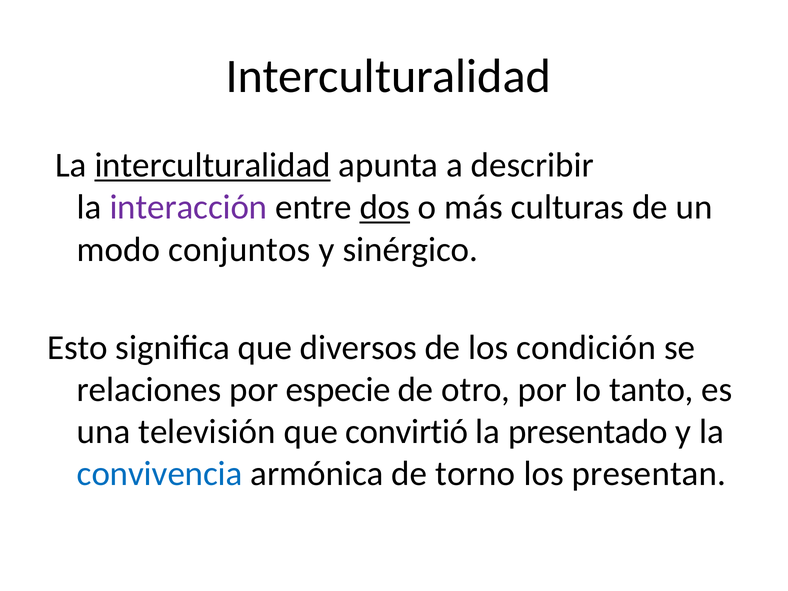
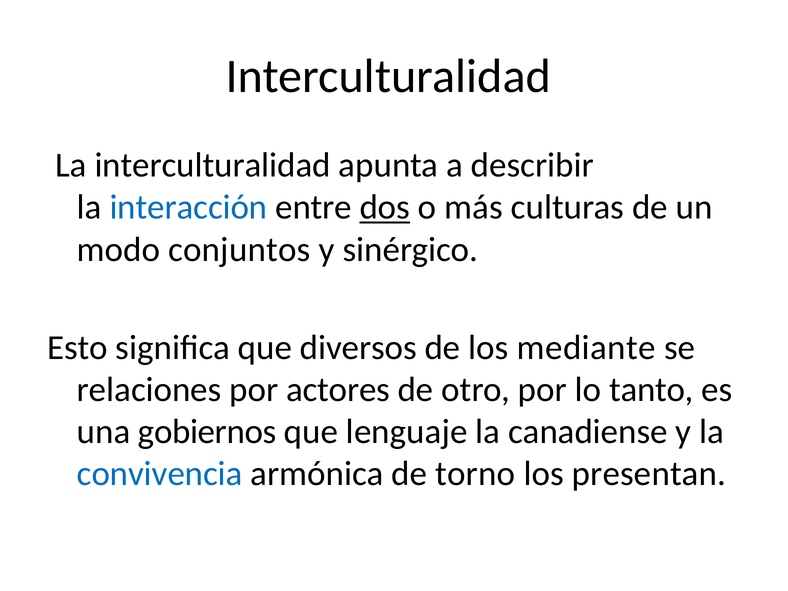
interculturalidad at (213, 165) underline: present -> none
interacción colour: purple -> blue
condición: condición -> mediante
especie: especie -> actores
televisión: televisión -> gobiernos
convirtió: convirtió -> lenguaje
presentado: presentado -> canadiense
